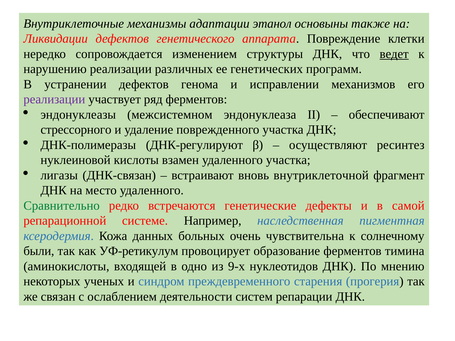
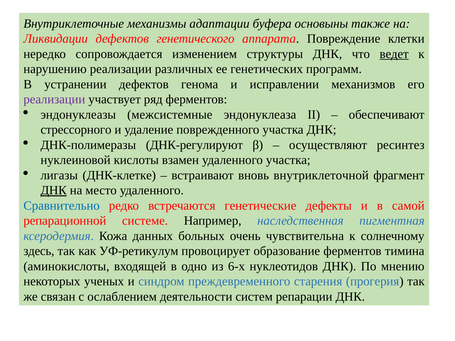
этанол: этанол -> буфера
межсистемном: межсистемном -> межсистемные
ДНК-связан: ДНК-связан -> ДНК-клетке
ДНК at (54, 191) underline: none -> present
Сравнительно colour: green -> blue
были: были -> здесь
9-х: 9-х -> 6-х
